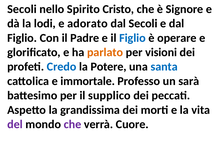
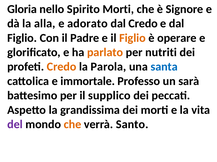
Secoli at (22, 9): Secoli -> Gloria
Spirito Cristo: Cristo -> Morti
lodi: lodi -> alla
dal Secoli: Secoli -> Credo
Figlio at (132, 38) colour: blue -> orange
visioni: visioni -> nutriti
Credo at (62, 67) colour: blue -> orange
Potere: Potere -> Parola
che at (73, 125) colour: purple -> orange
Cuore: Cuore -> Santo
